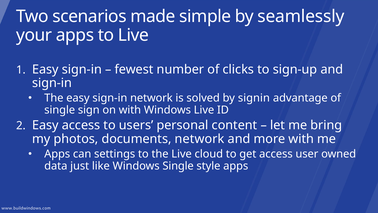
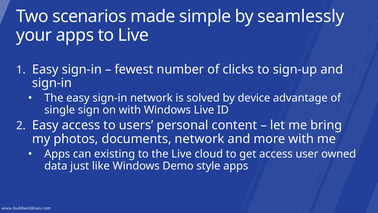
signin: signin -> device
settings: settings -> existing
Windows Single: Single -> Demo
